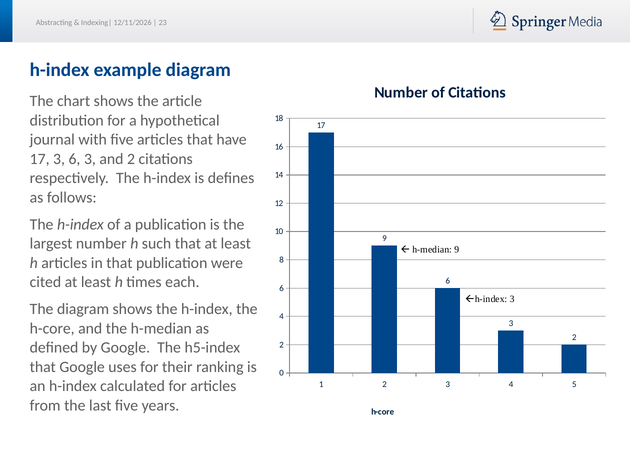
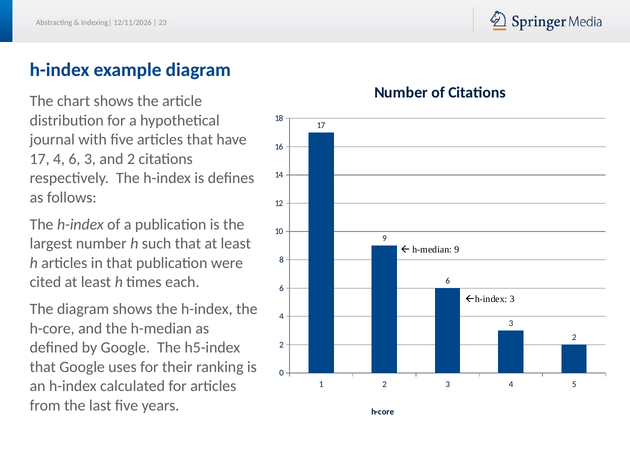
17 3: 3 -> 4
